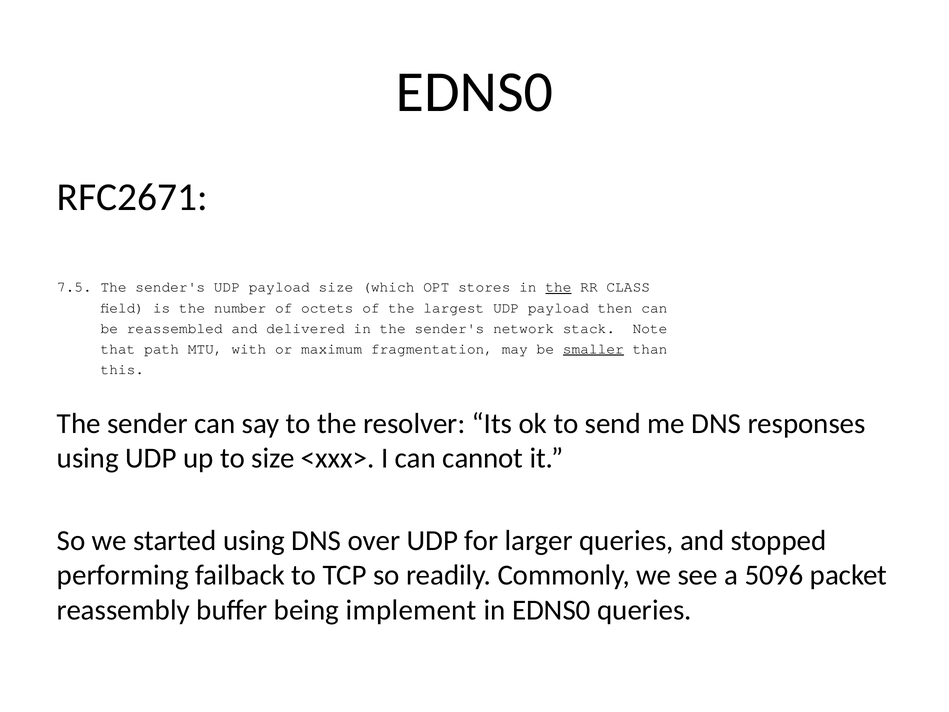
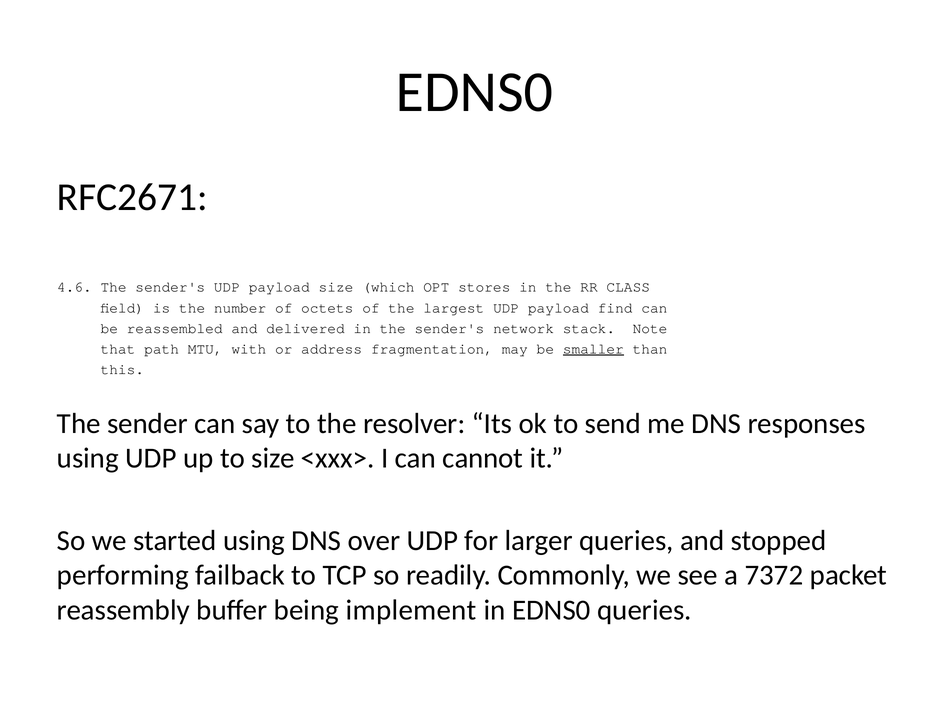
7.5: 7.5 -> 4.6
the at (558, 287) underline: present -> none
then: then -> find
maximum: maximum -> address
5096: 5096 -> 7372
